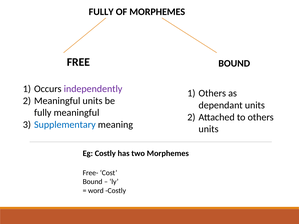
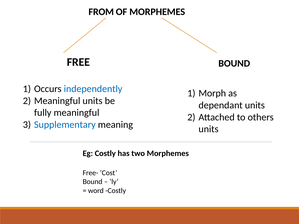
FULLY at (101, 12): FULLY -> FROM
independently colour: purple -> blue
Others at (212, 93): Others -> Morph
